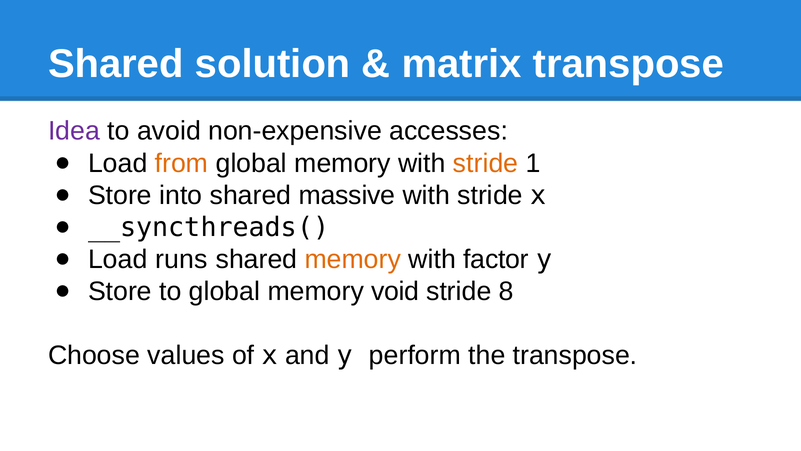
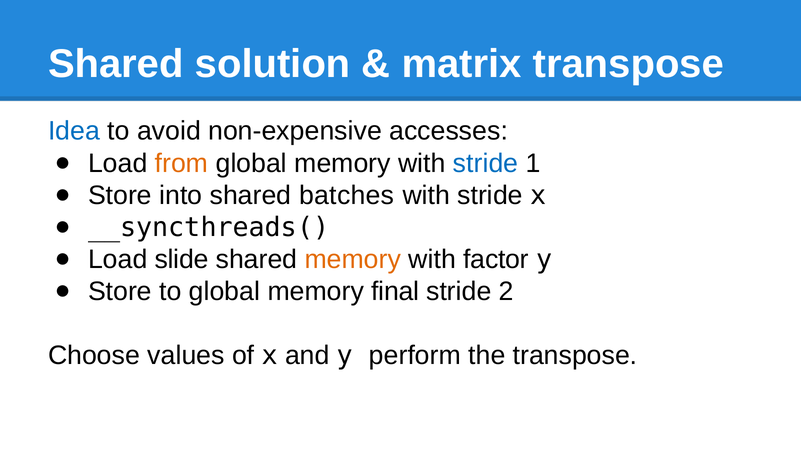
Idea colour: purple -> blue
stride at (486, 163) colour: orange -> blue
massive: massive -> batches
runs: runs -> slide
void: void -> final
8: 8 -> 2
